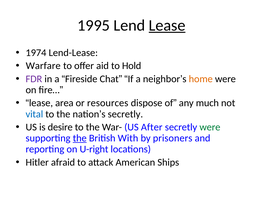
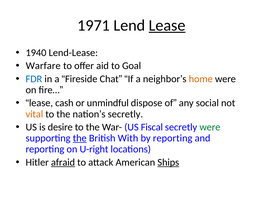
1995: 1995 -> 1971
1974: 1974 -> 1940
Hold: Hold -> Goal
FDR colour: purple -> blue
area: area -> cash
resources: resources -> unmindful
much: much -> social
vital colour: blue -> orange
After: After -> Fiscal
by prisoners: prisoners -> reporting
afraid underline: none -> present
Ships underline: none -> present
